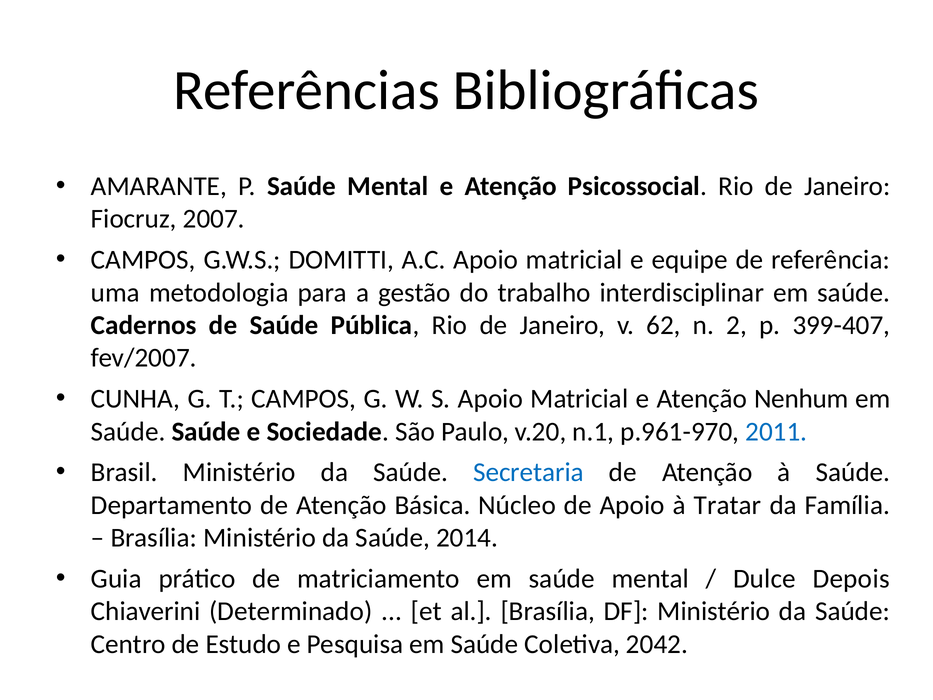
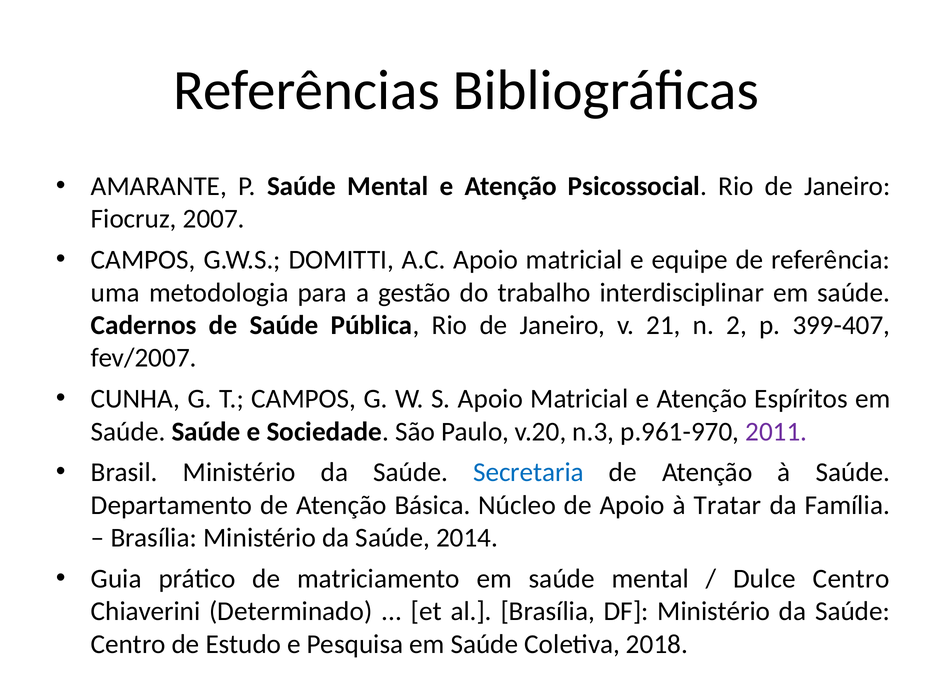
62: 62 -> 21
Nenhum: Nenhum -> Espíritos
n.1: n.1 -> n.3
2011 colour: blue -> purple
Dulce Depois: Depois -> Centro
2042: 2042 -> 2018
